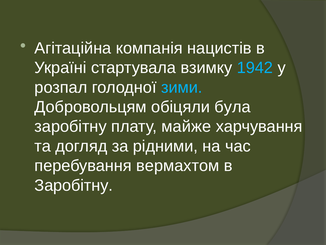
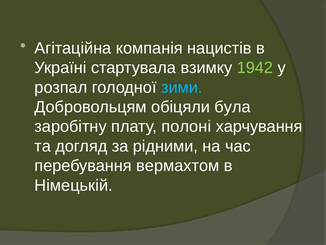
1942 colour: light blue -> light green
майже: майже -> полоні
Заробітну at (74, 185): Заробітну -> Німецькій
